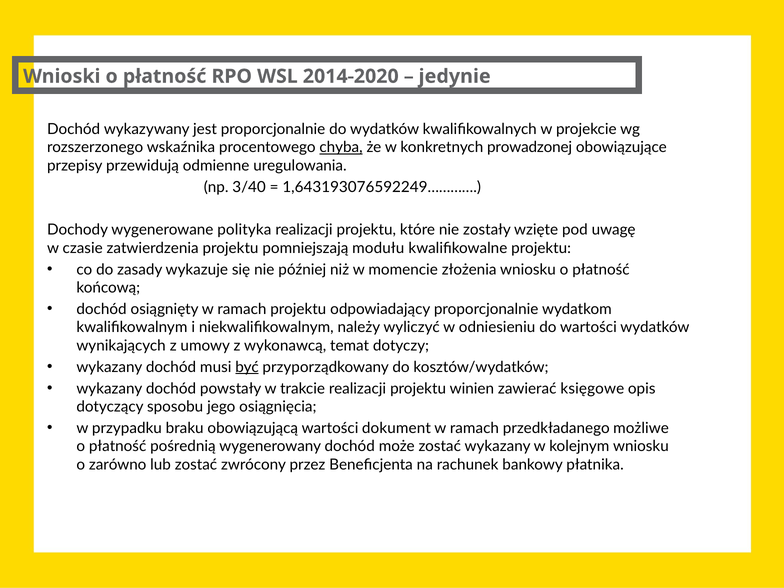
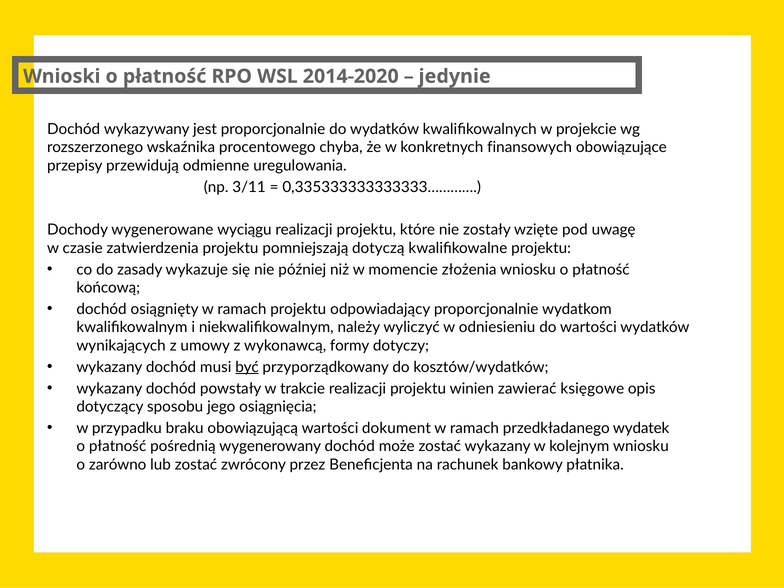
chyba underline: present -> none
prowadzonej: prowadzonej -> finansowych
3/40: 3/40 -> 3/11
1,643193076592249…………: 1,643193076592249………… -> 0,335333333333333…………
polityka: polityka -> wyciągu
modułu: modułu -> dotyczą
temat: temat -> formy
możliwe: możliwe -> wydatek
